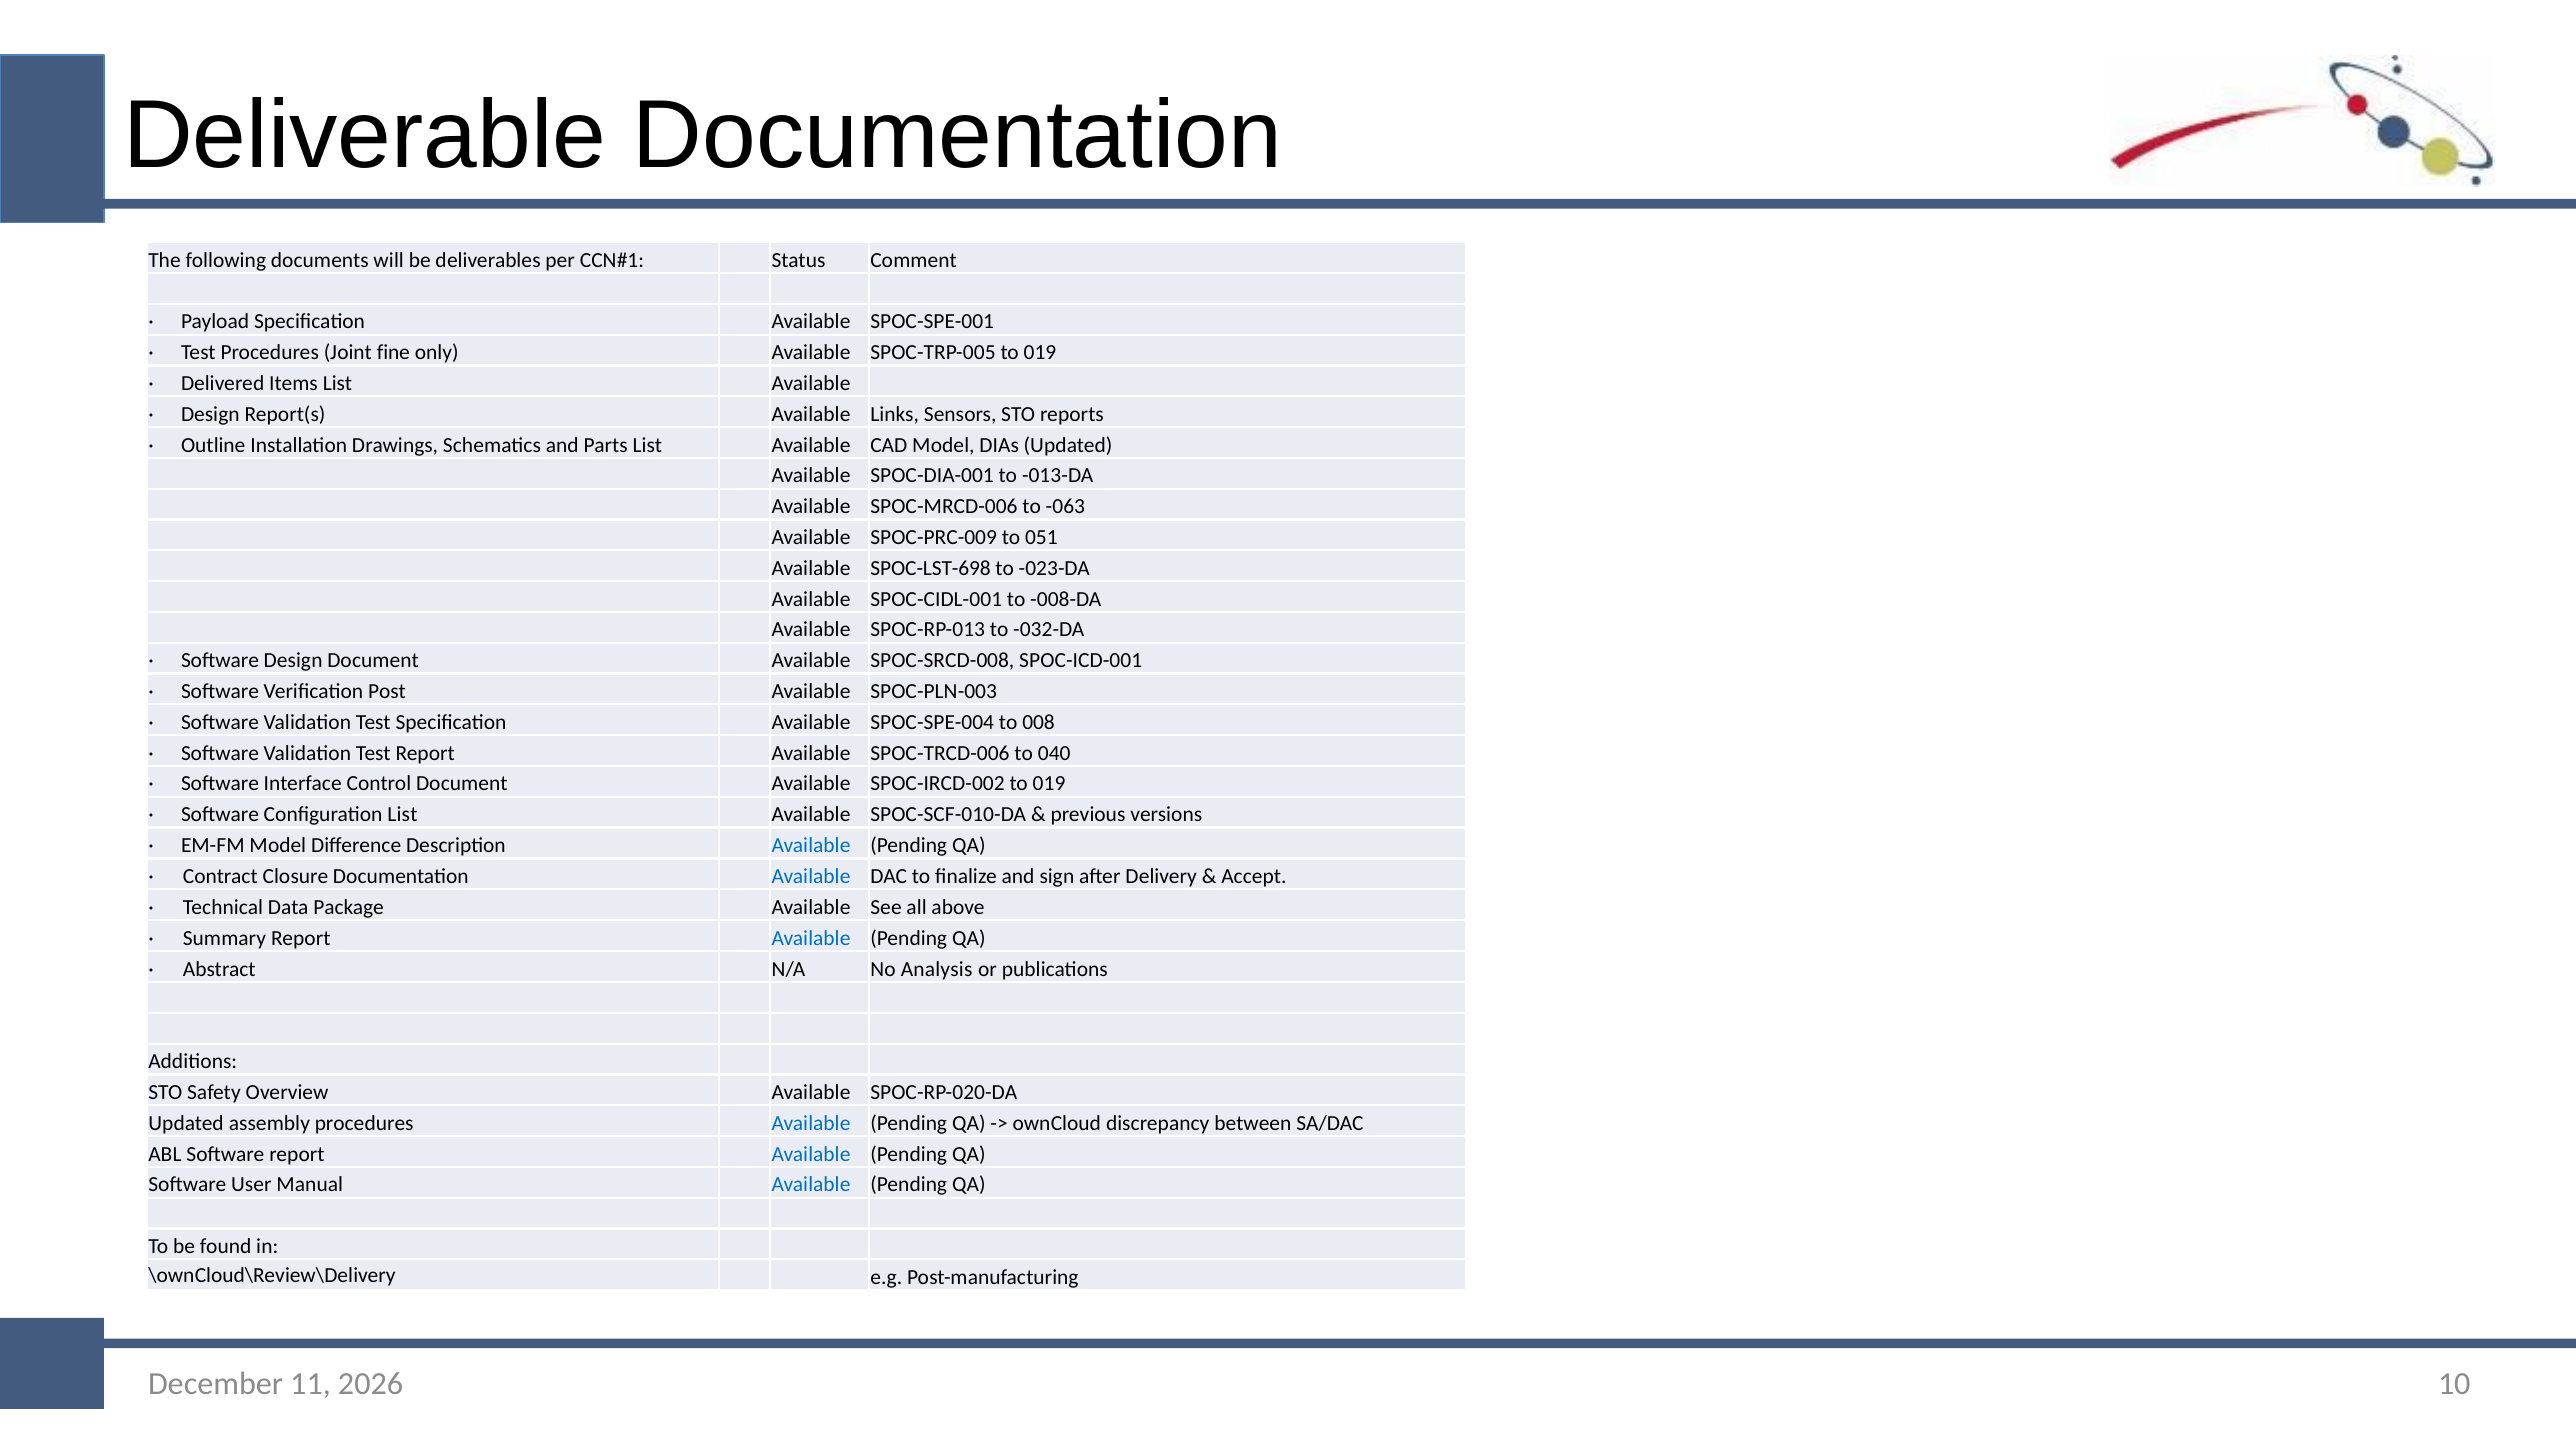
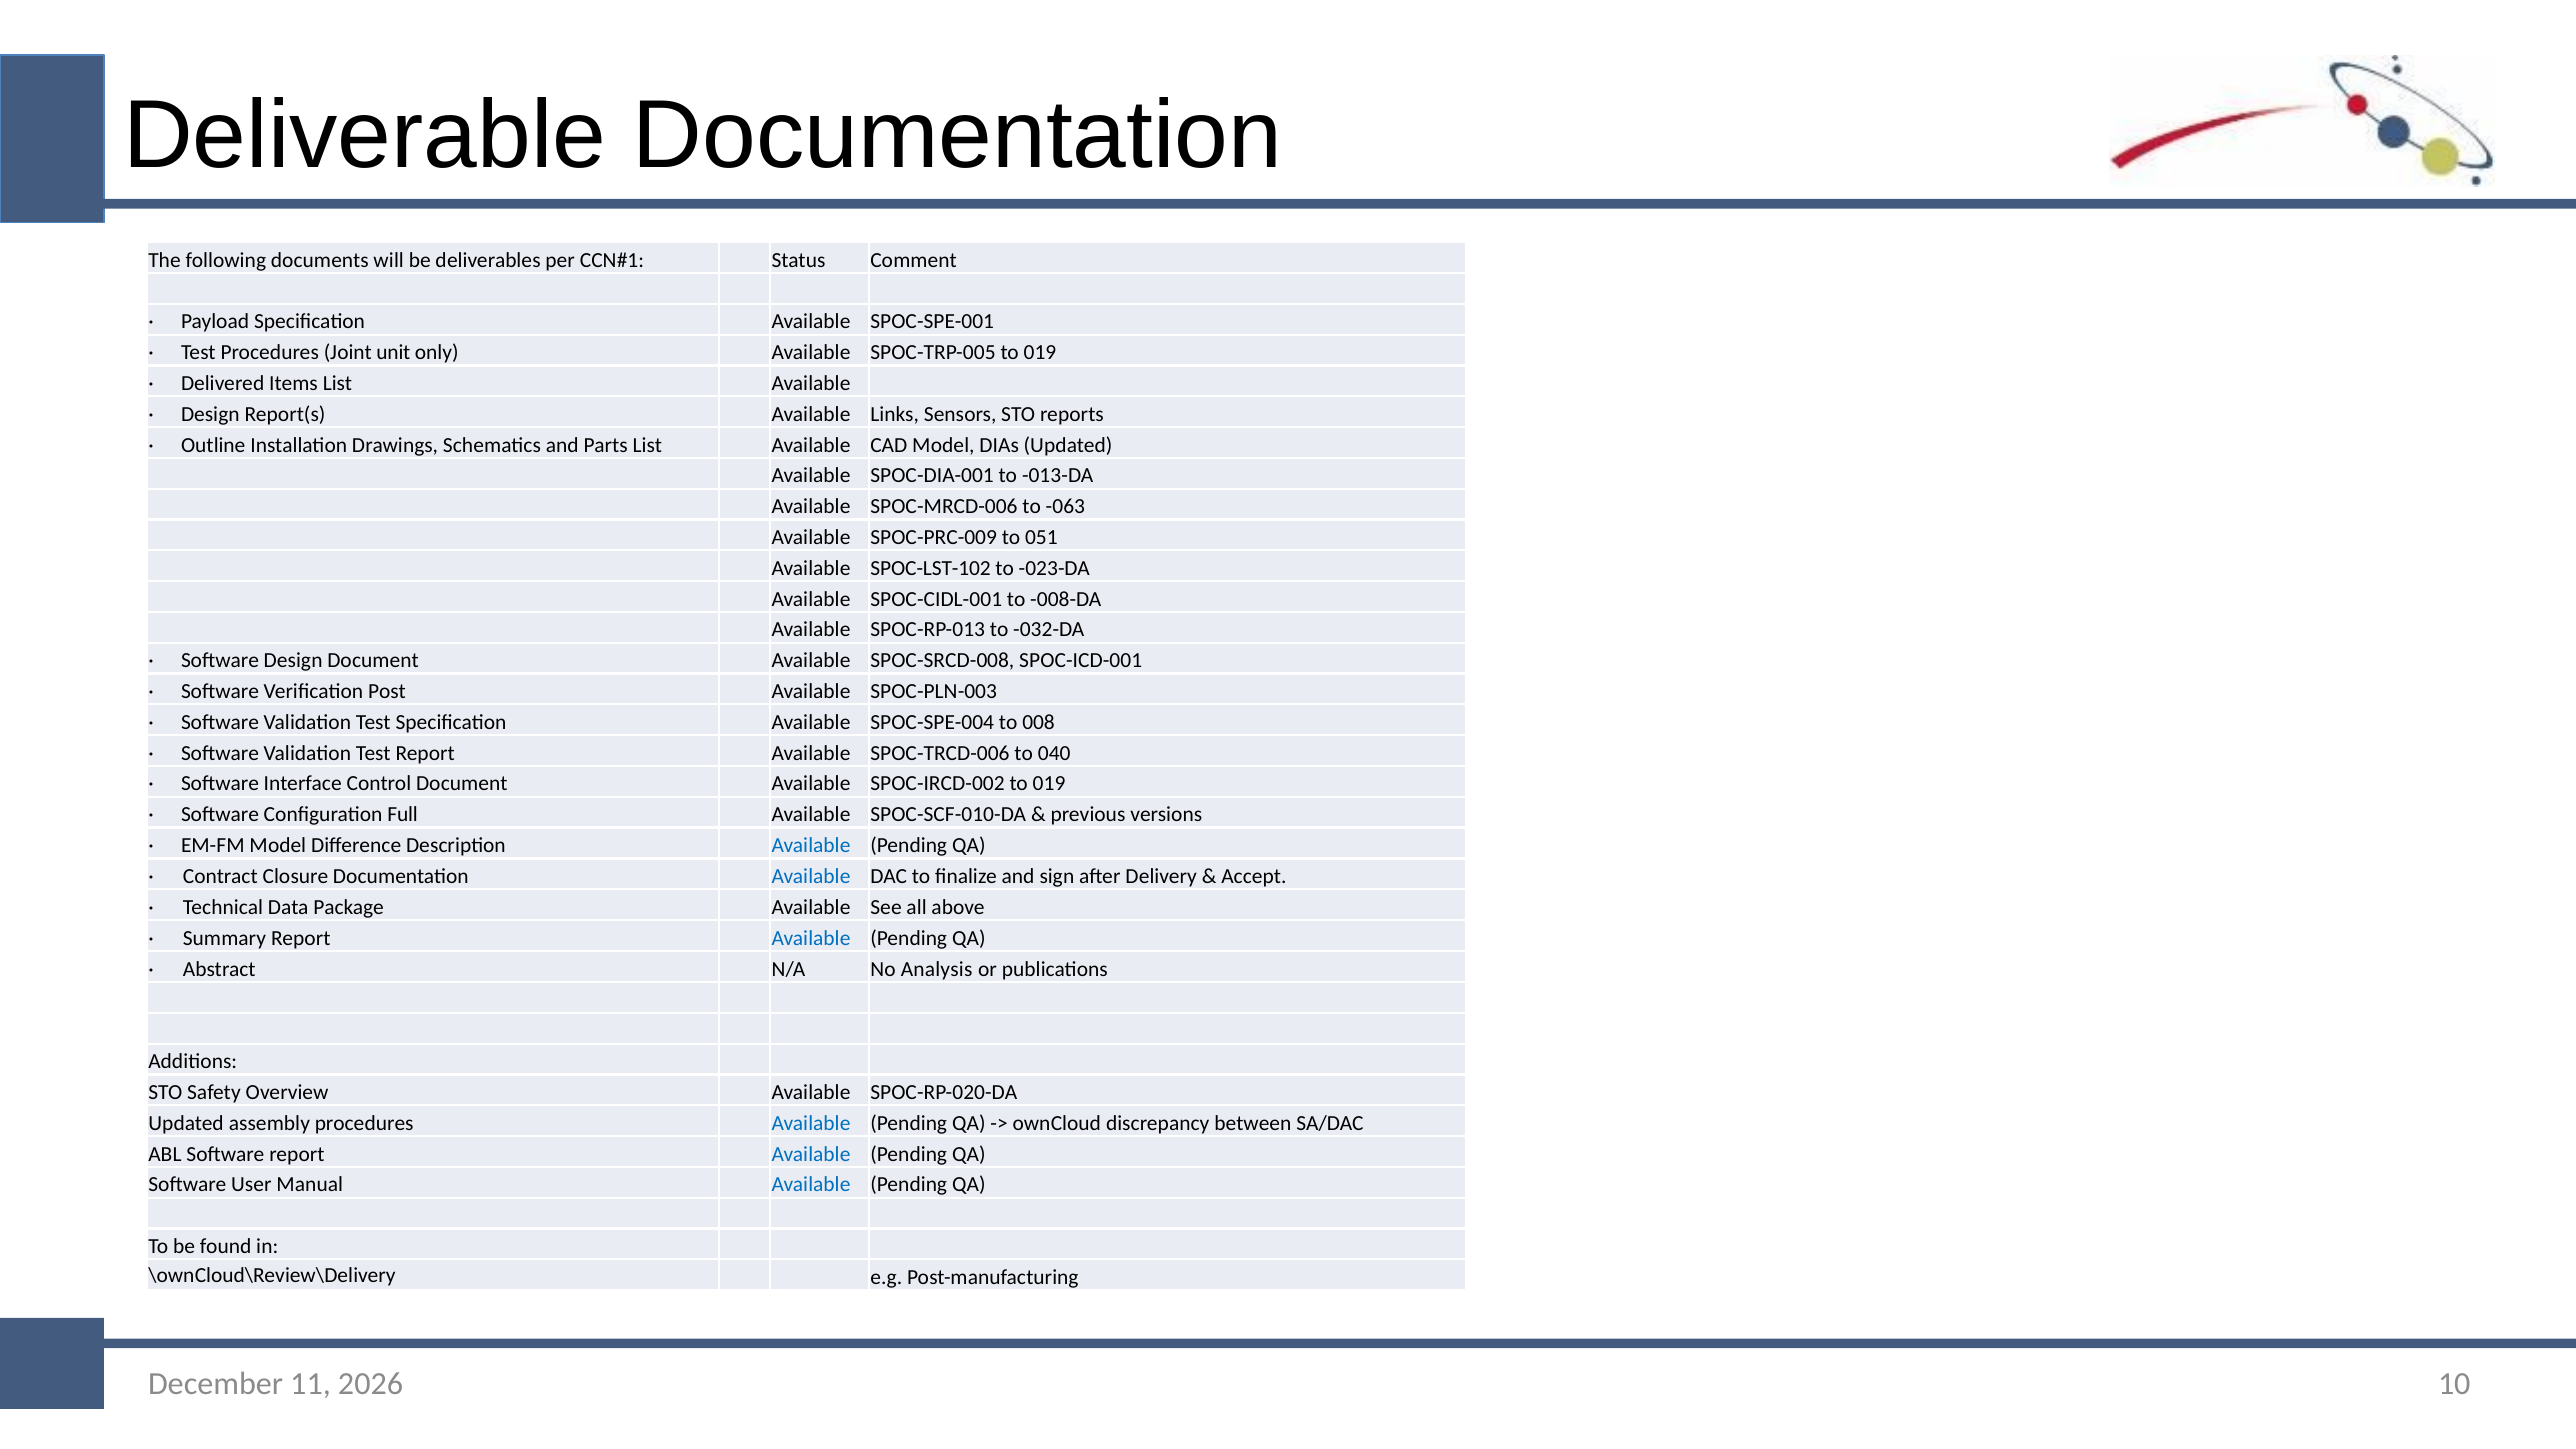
fine: fine -> unit
SPOC-LST-698: SPOC-LST-698 -> SPOC-LST-102
Configuration List: List -> Full
